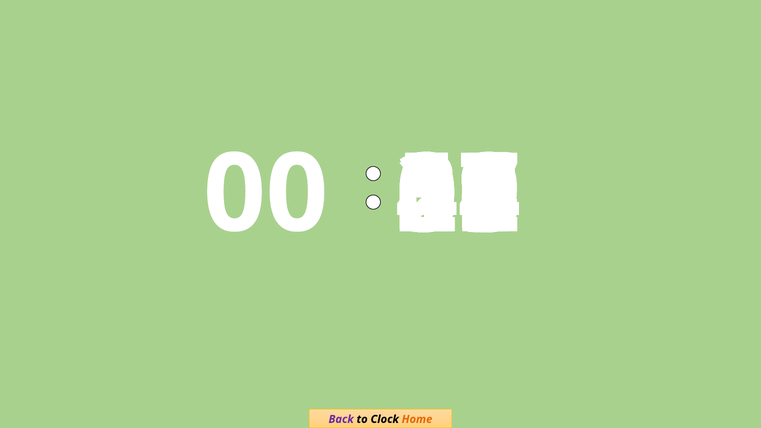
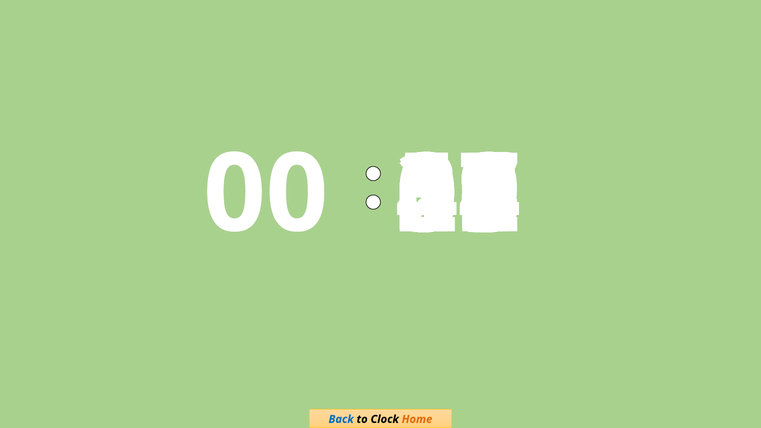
Back colour: purple -> blue
